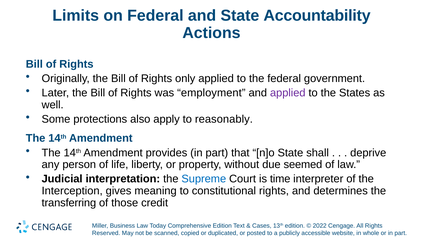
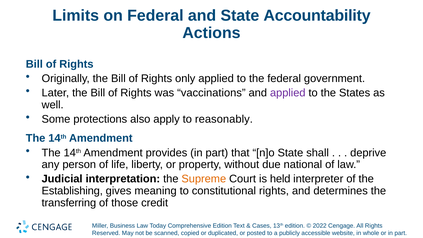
employment: employment -> vaccinations
seemed: seemed -> national
Supreme colour: blue -> orange
time: time -> held
Interception: Interception -> Establishing
